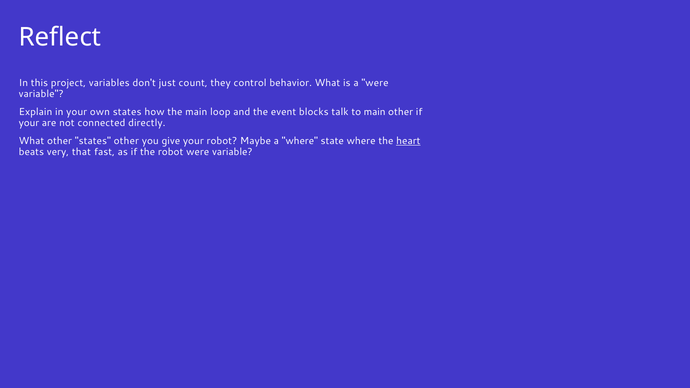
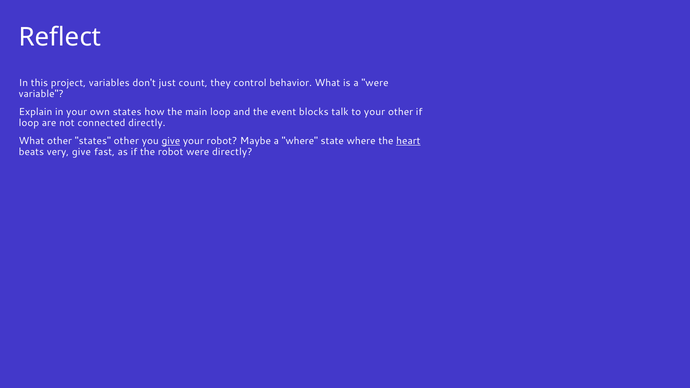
to main: main -> your
your at (29, 123): your -> loop
give at (171, 141) underline: none -> present
very that: that -> give
robot were variable: variable -> directly
